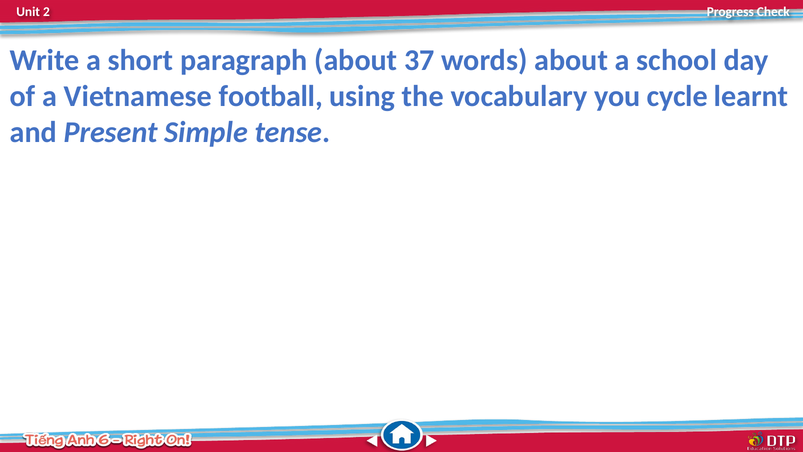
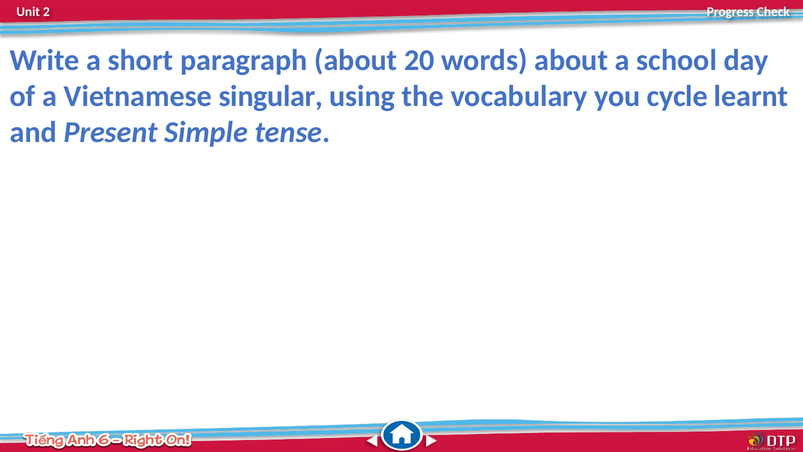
37: 37 -> 20
football: football -> singular
